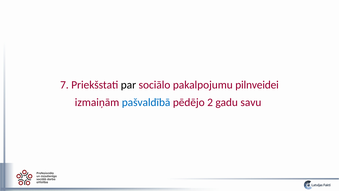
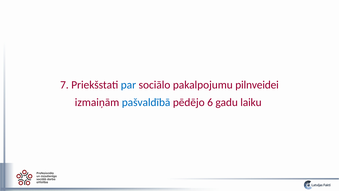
par colour: black -> blue
2: 2 -> 6
savu: savu -> laiku
